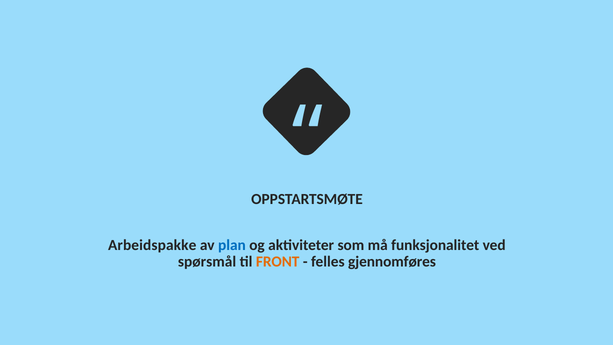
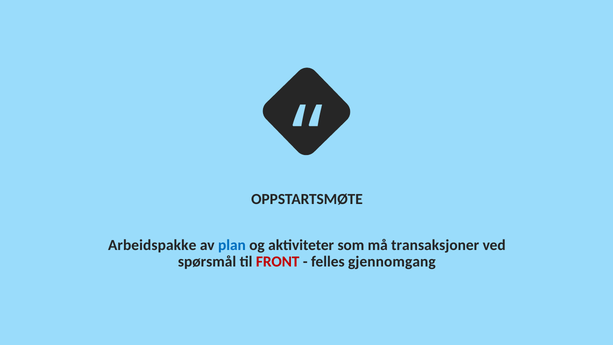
funksjonalitet: funksjonalitet -> transaksjoner
FRONT colour: orange -> red
gjennomføres: gjennomføres -> gjennomgang
